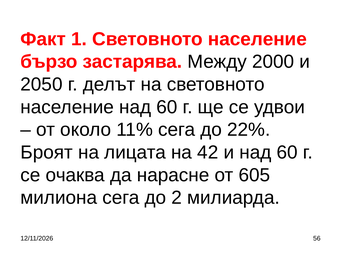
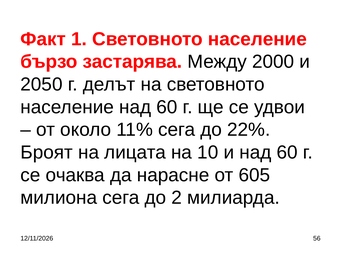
42: 42 -> 10
